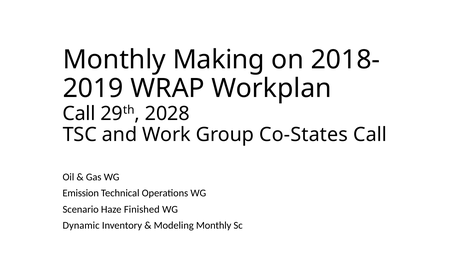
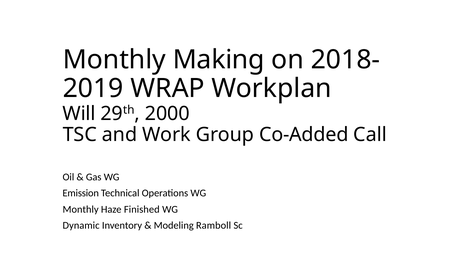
Call at (79, 114): Call -> Will
2028: 2028 -> 2000
Co-States: Co-States -> Co-Added
Scenario at (81, 209): Scenario -> Monthly
Modeling Monthly: Monthly -> Ramboll
